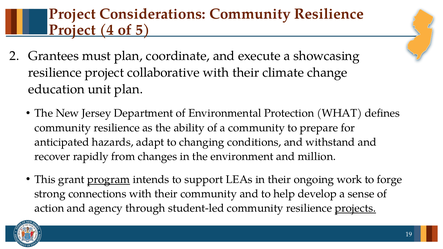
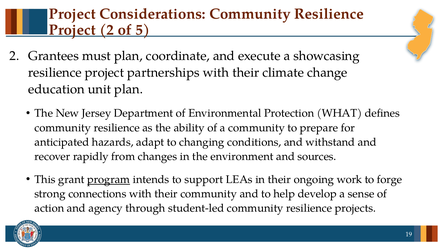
Project 4: 4 -> 2
collaborative: collaborative -> partnerships
million: million -> sources
projects underline: present -> none
